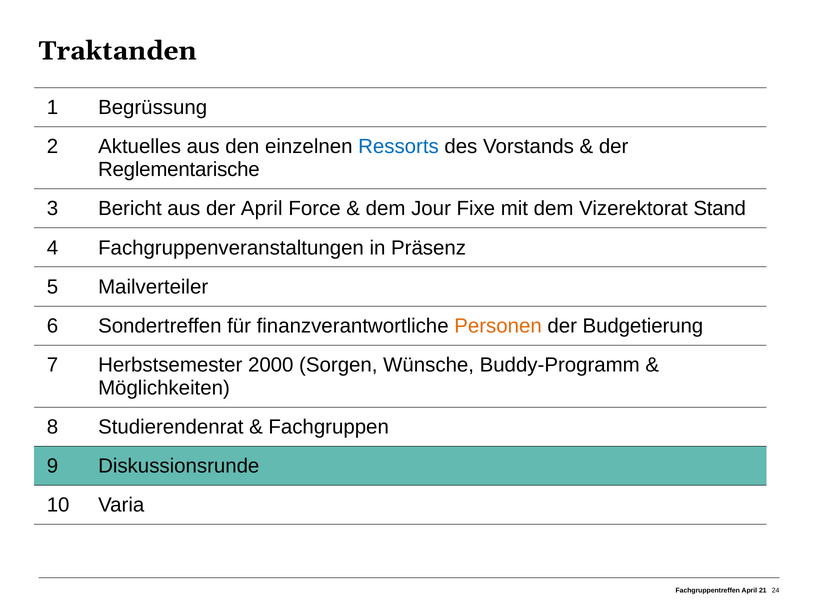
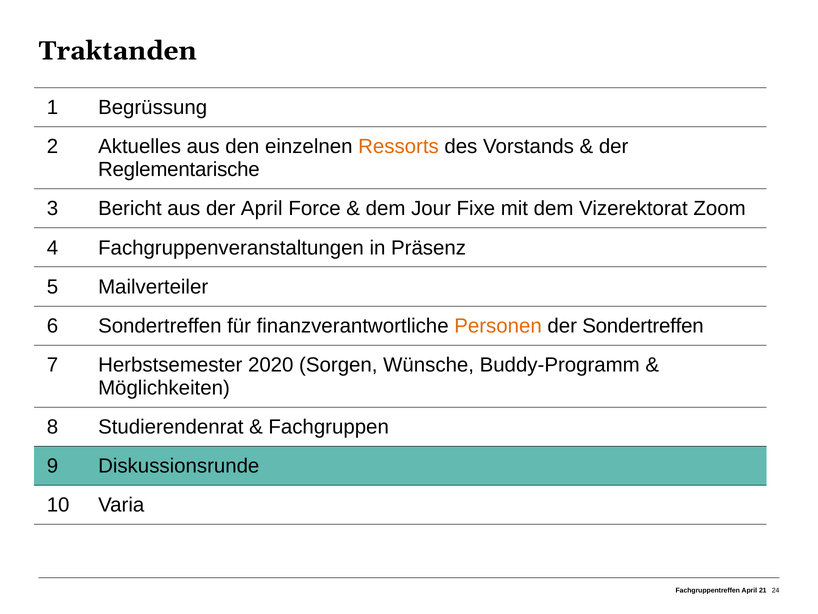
Ressorts colour: blue -> orange
Stand: Stand -> Zoom
der Budgetierung: Budgetierung -> Sondertreffen
2000: 2000 -> 2020
